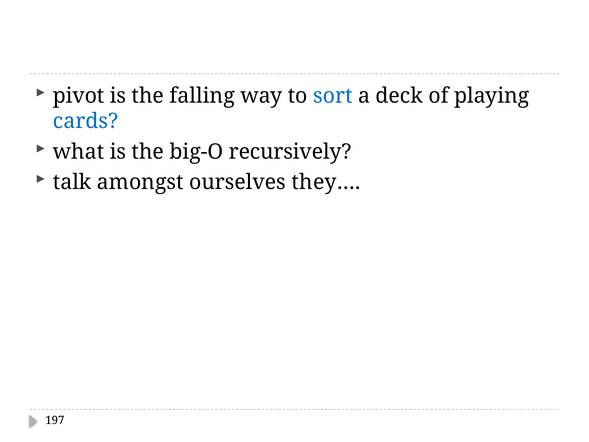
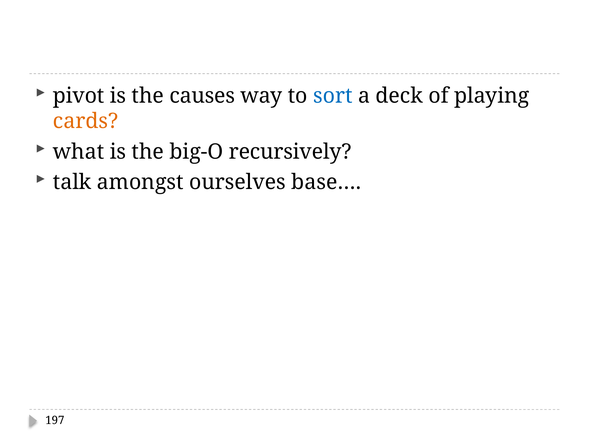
falling: falling -> causes
cards colour: blue -> orange
they…: they… -> base…
